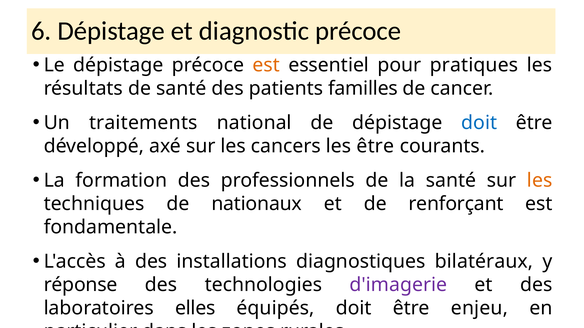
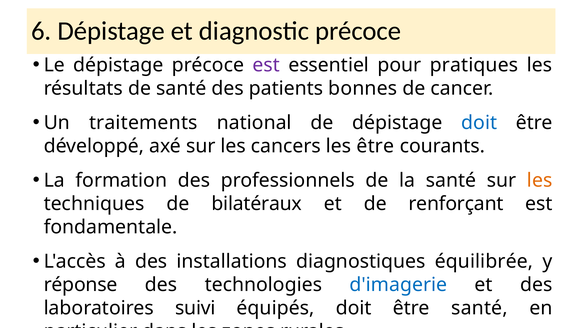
est at (266, 65) colour: orange -> purple
familles: familles -> bonnes
nationaux: nationaux -> bilatéraux
bilatéraux: bilatéraux -> équilibrée
d'imagerie colour: purple -> blue
elles: elles -> suivi
être enjeu: enjeu -> santé
